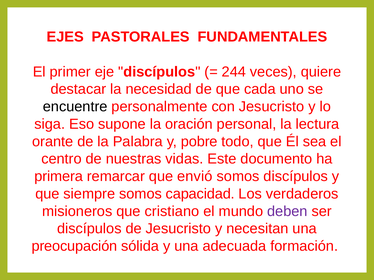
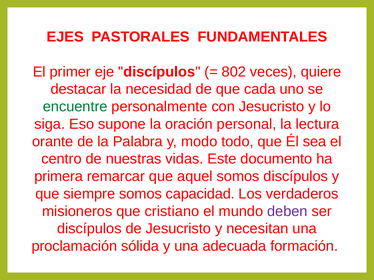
244: 244 -> 802
encuentre colour: black -> green
pobre: pobre -> modo
envió: envió -> aquel
preocupación: preocupación -> proclamación
